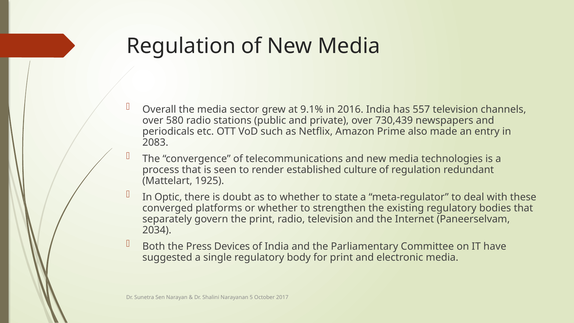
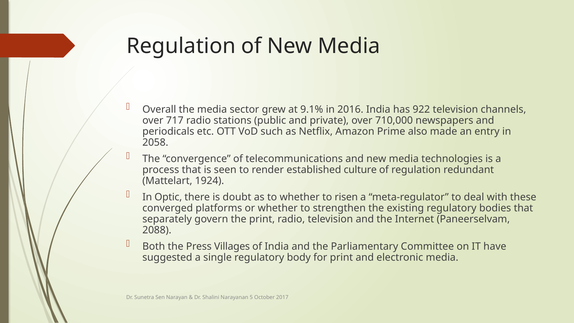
557: 557 -> 922
580: 580 -> 717
730,439: 730,439 -> 710,000
2083: 2083 -> 2058
1925: 1925 -> 1924
state: state -> risen
2034: 2034 -> 2088
Devices: Devices -> Villages
